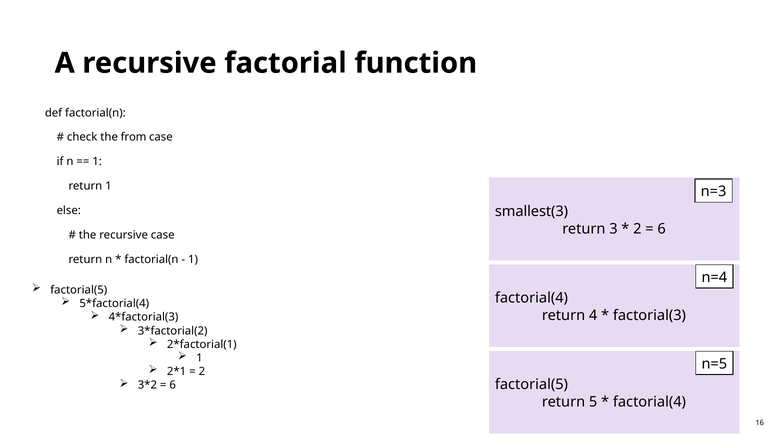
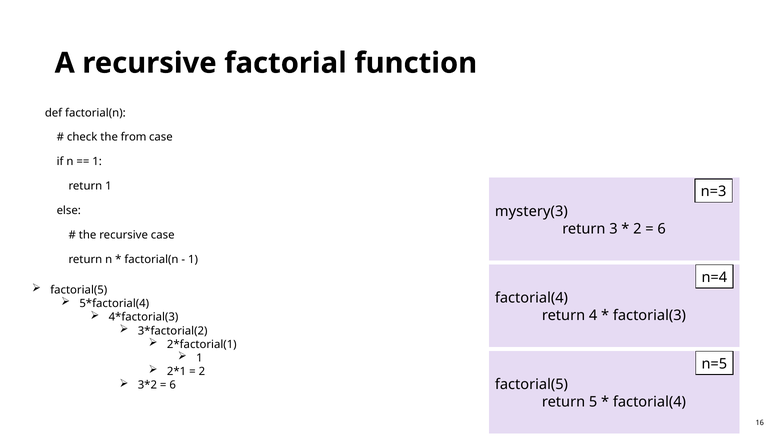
smallest(3: smallest(3 -> mystery(3
